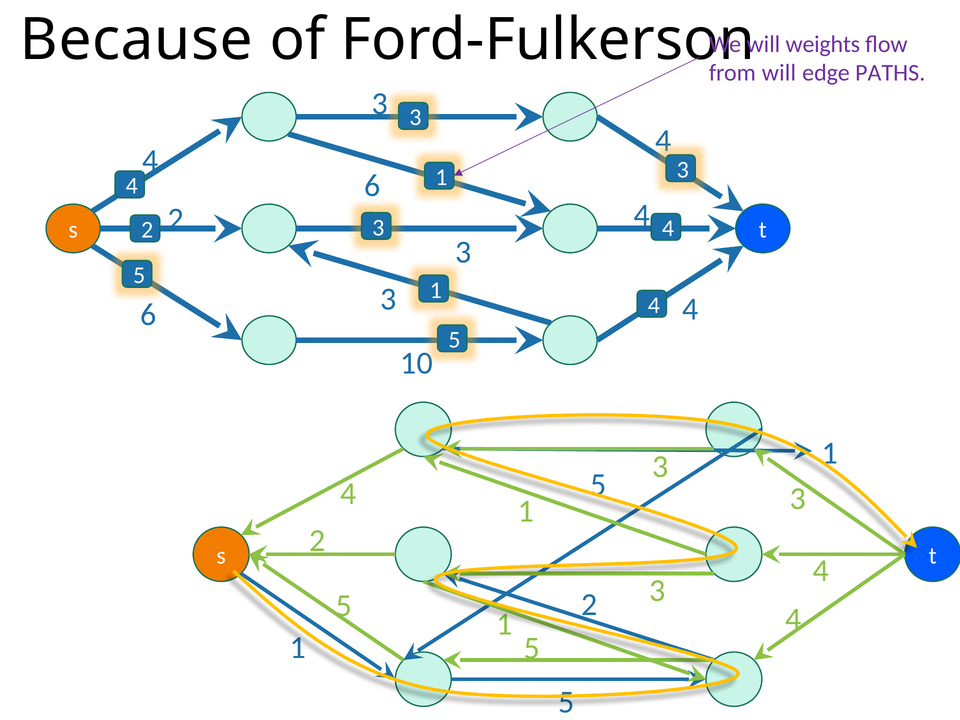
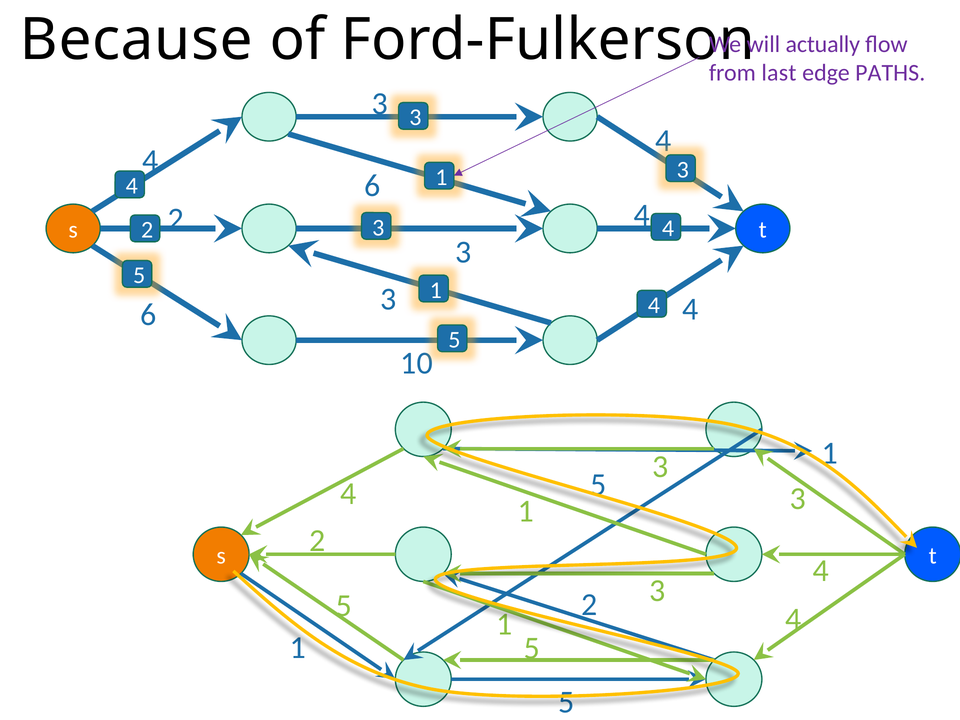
weights: weights -> actually
will at (779, 73): will -> last
